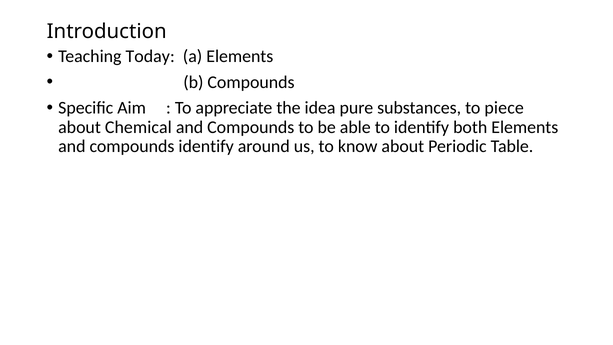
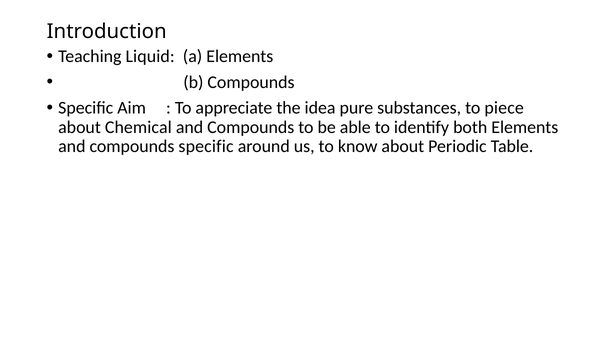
Today: Today -> Liquid
compounds identify: identify -> specific
